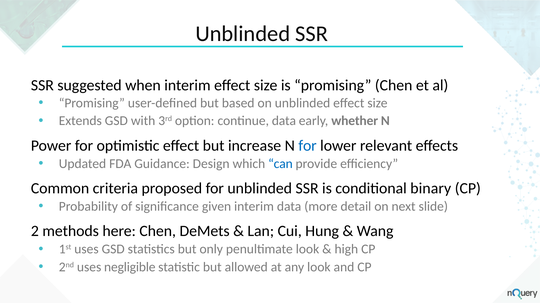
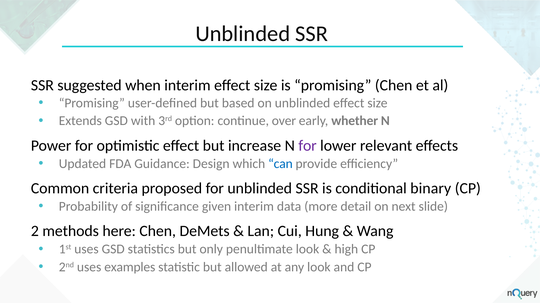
continue data: data -> over
for at (308, 146) colour: blue -> purple
negligible: negligible -> examples
